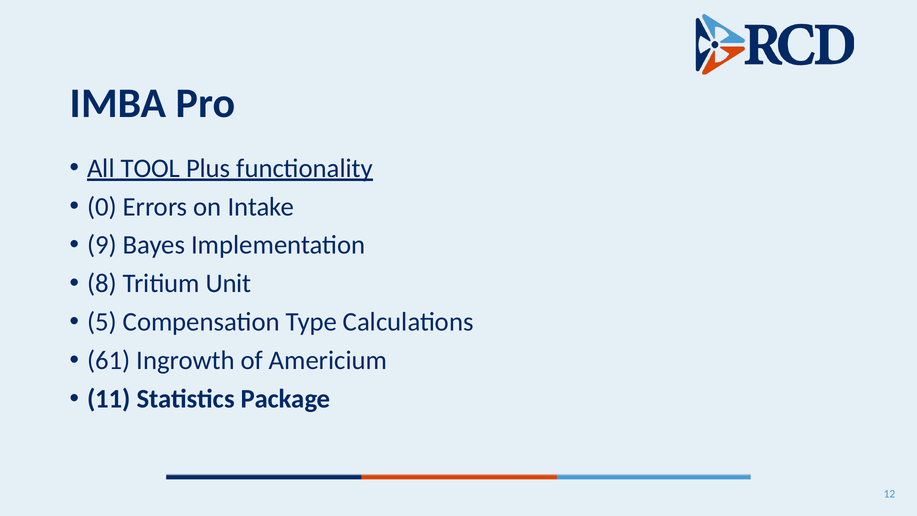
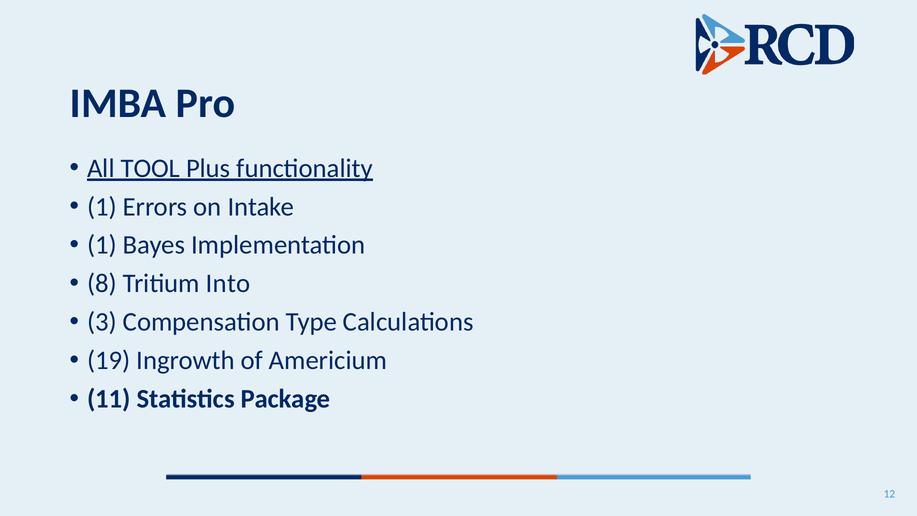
0 at (102, 207): 0 -> 1
9 at (102, 245): 9 -> 1
Unit: Unit -> Into
5: 5 -> 3
61: 61 -> 19
